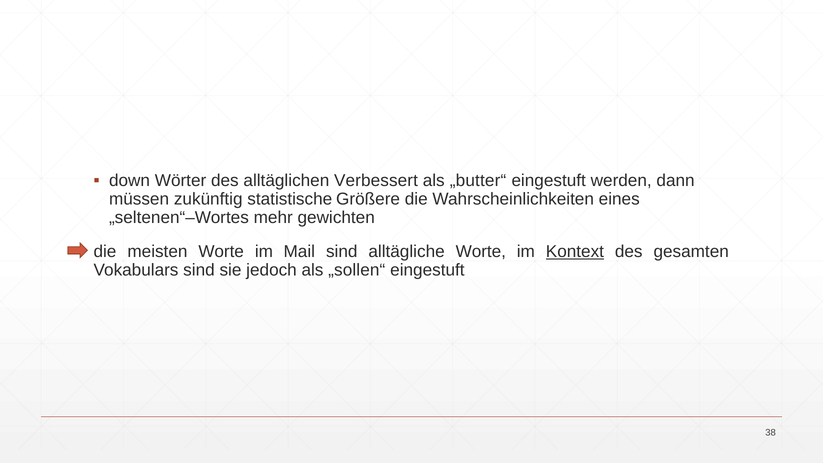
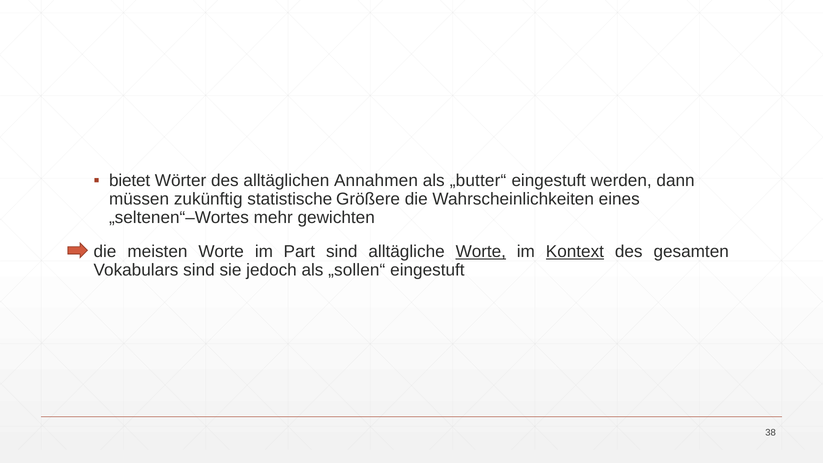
down: down -> bietet
Verbessert: Verbessert -> Annahmen
Mail: Mail -> Part
Worte at (481, 252) underline: none -> present
